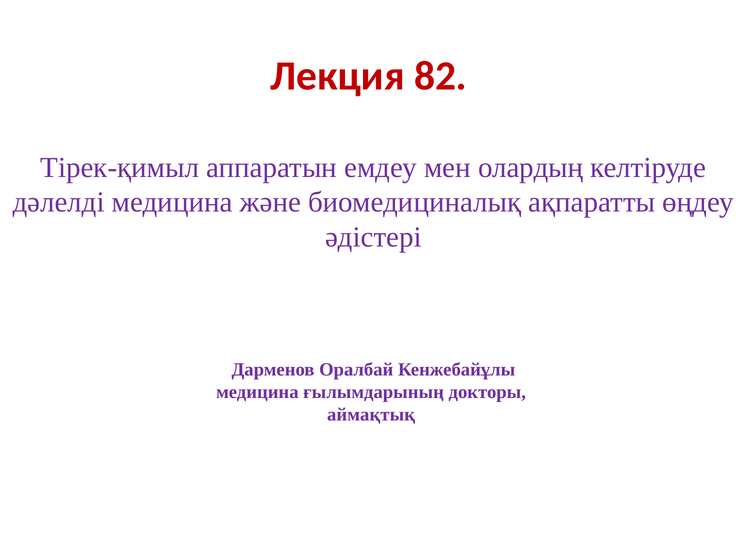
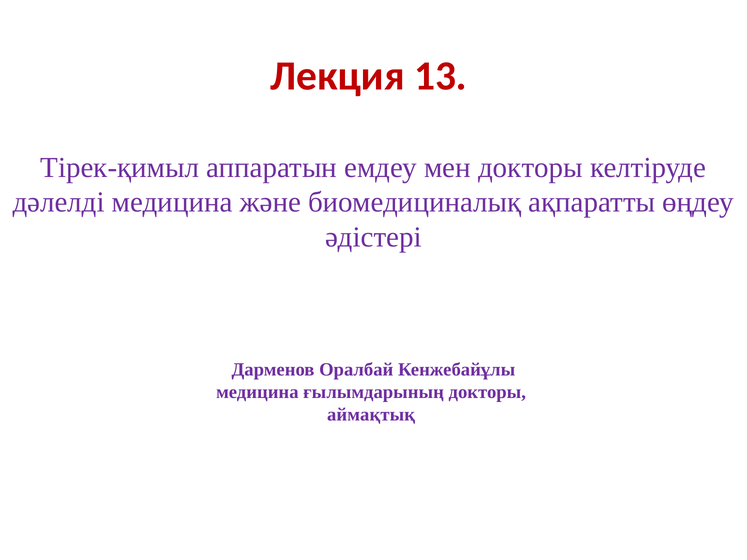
82: 82 -> 13
мен олардың: олардың -> докторы
